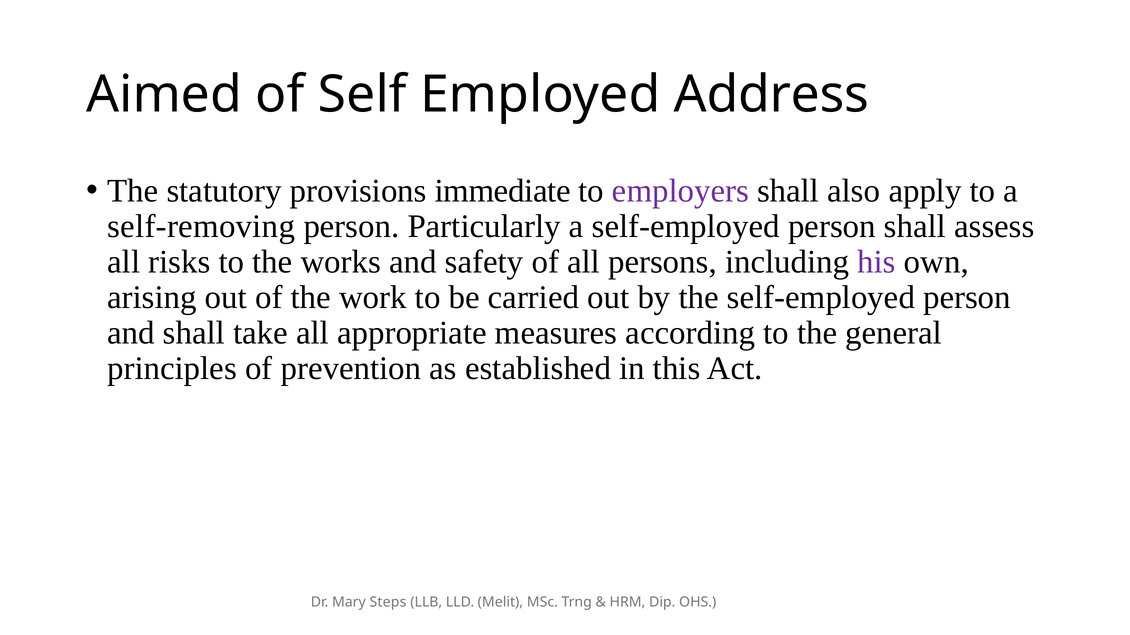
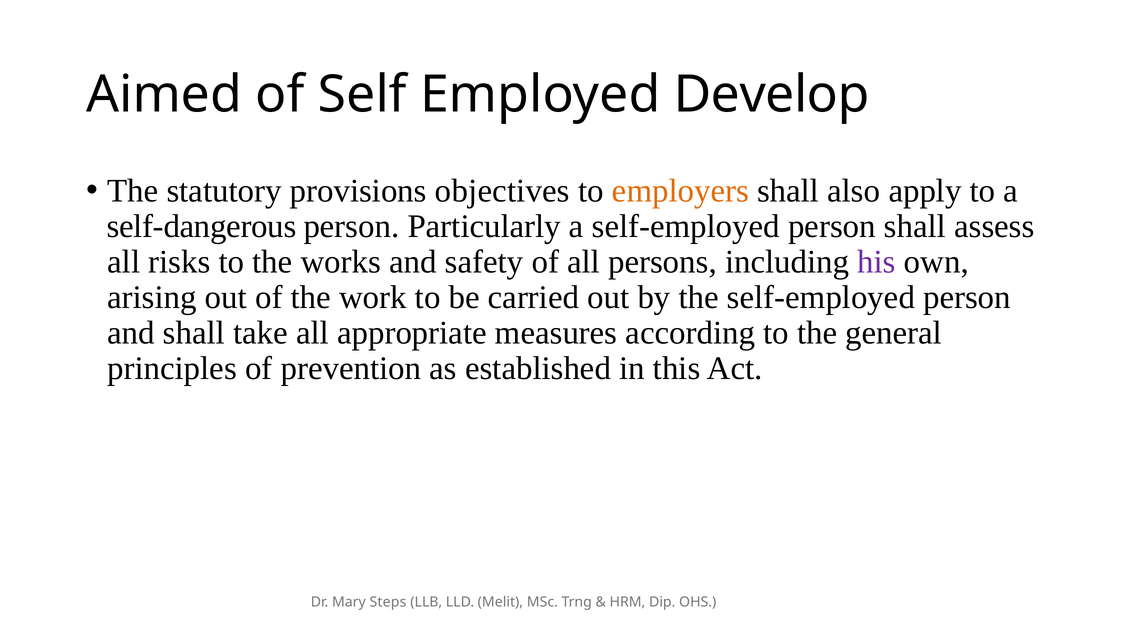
Address: Address -> Develop
immediate: immediate -> objectives
employers colour: purple -> orange
self-removing: self-removing -> self-dangerous
